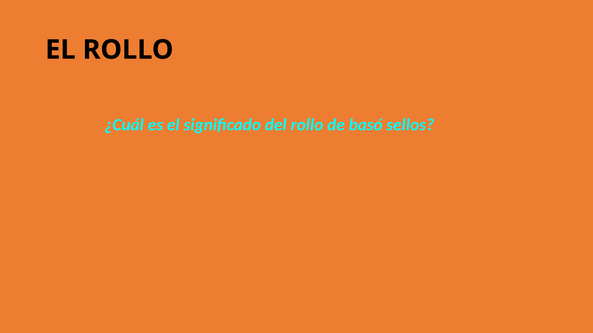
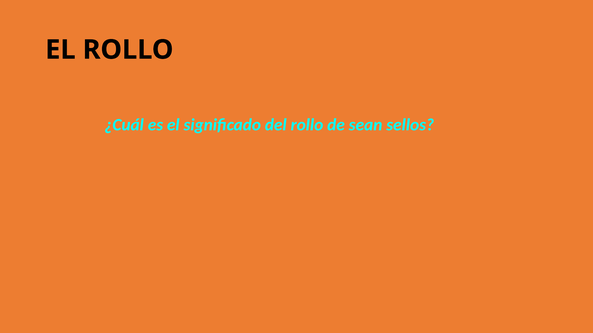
basó: basó -> sean
